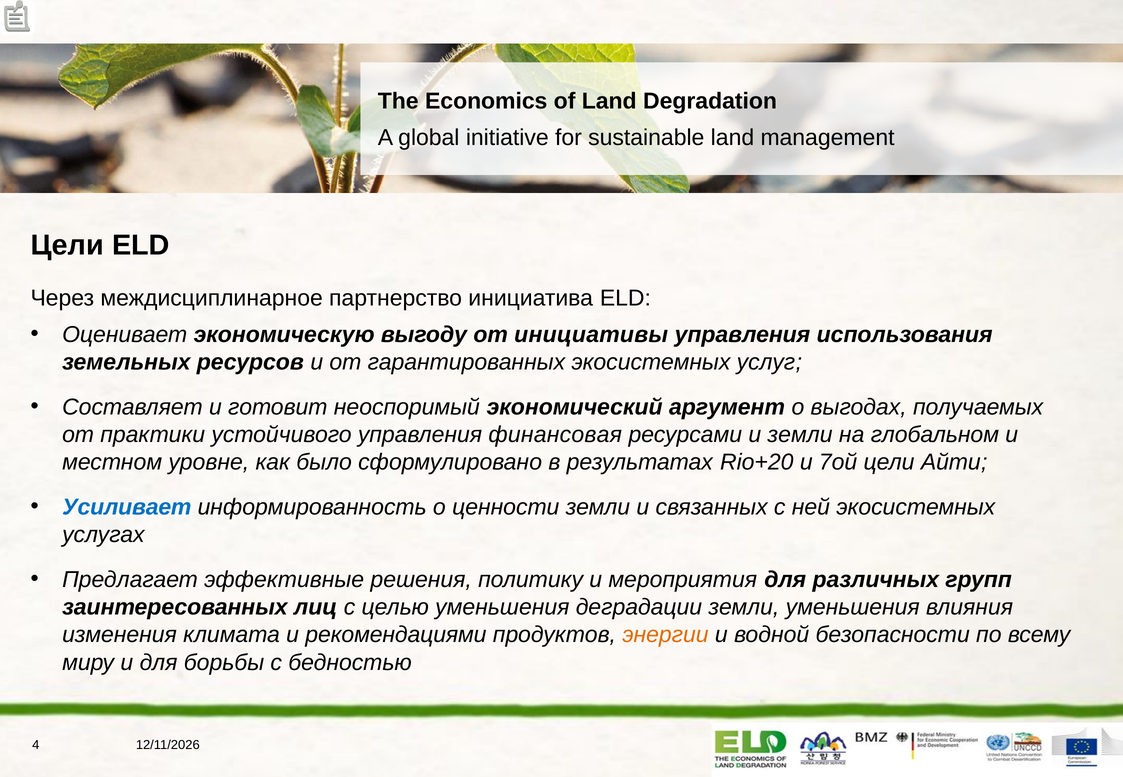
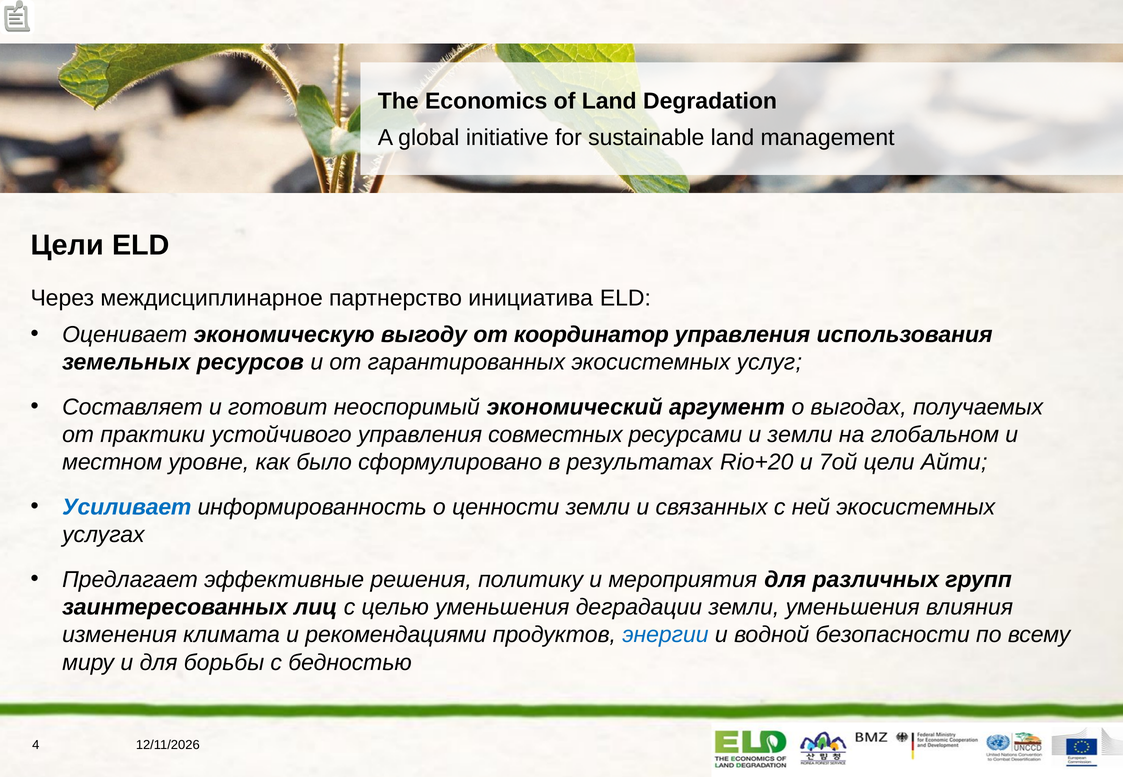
инициативы: инициативы -> координатор
финансовая: финансовая -> совместных
энергии colour: orange -> blue
